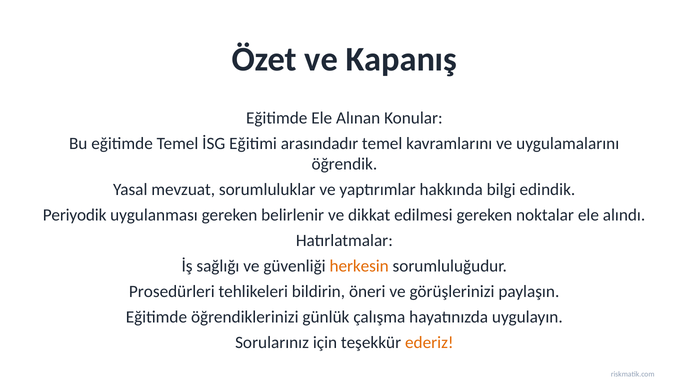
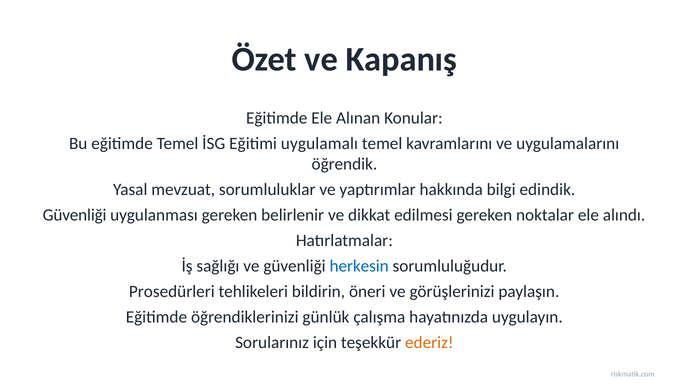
arasındadır: arasındadır -> uygulamalı
Periyodik at (75, 215): Periyodik -> Güvenliği
herkesin colour: orange -> blue
